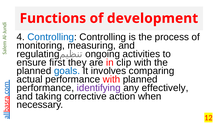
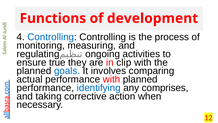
first: first -> true
identifying colour: purple -> blue
effectively: effectively -> comprises
